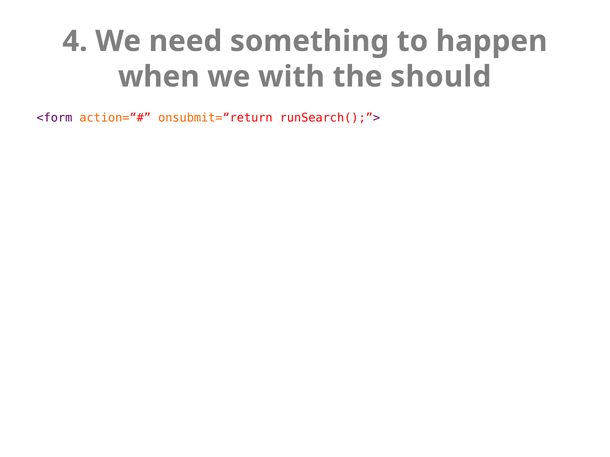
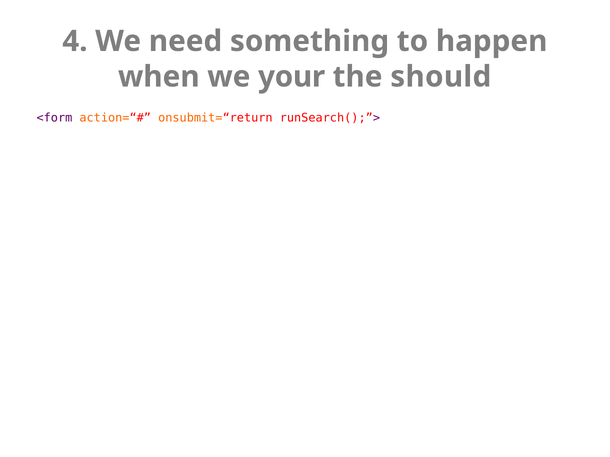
with: with -> your
